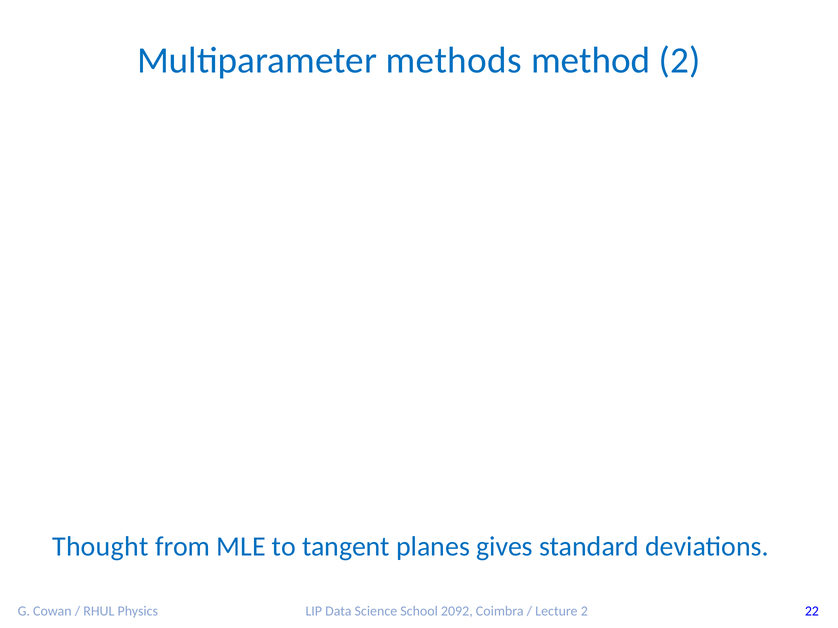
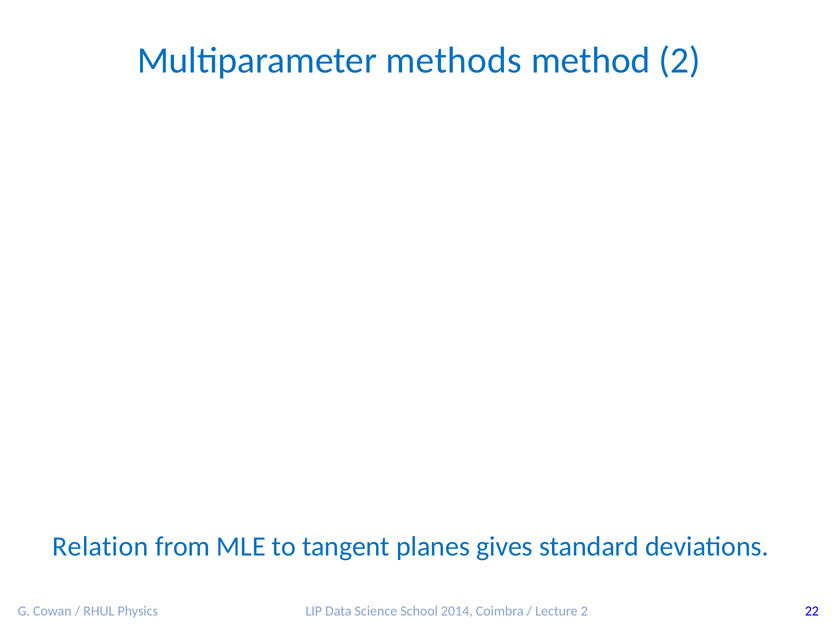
Thought: Thought -> Relation
2092: 2092 -> 2014
